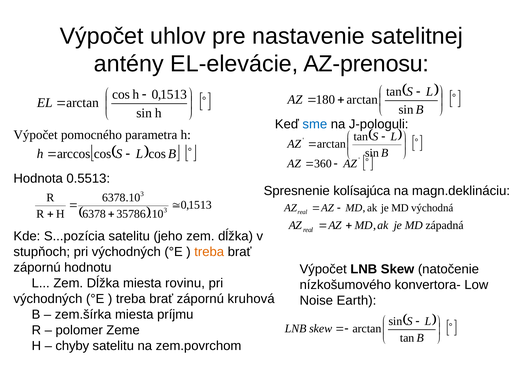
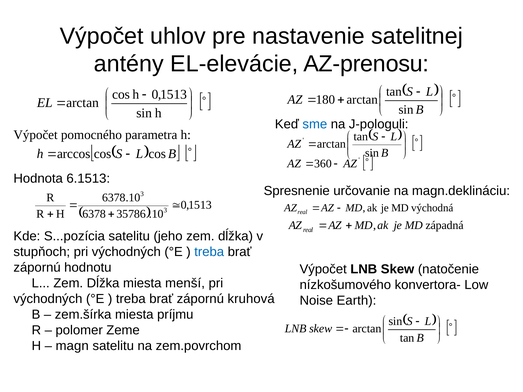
0.5513: 0.5513 -> 6.1513
kolísajúca: kolísajúca -> určovanie
treba at (209, 252) colour: orange -> blue
rovinu: rovinu -> menší
chyby: chyby -> magn
